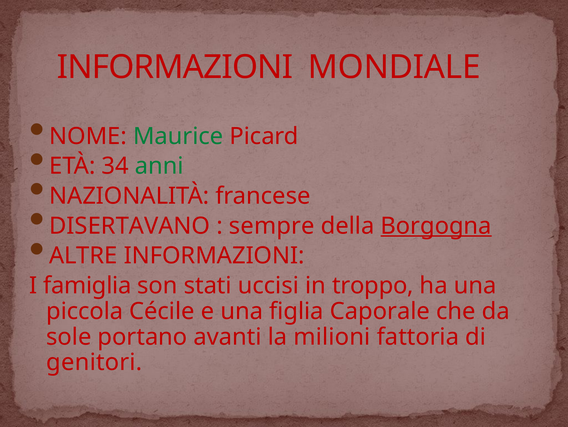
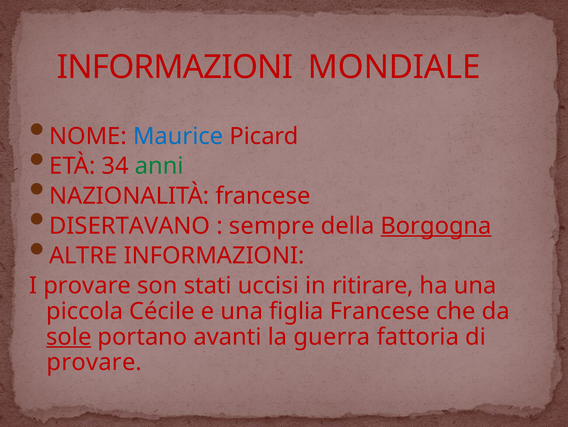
Maurice colour: green -> blue
I famiglia: famiglia -> provare
troppo: troppo -> ritirare
figlia Caporale: Caporale -> Francese
sole underline: none -> present
milioni: milioni -> guerra
genitori at (94, 363): genitori -> provare
